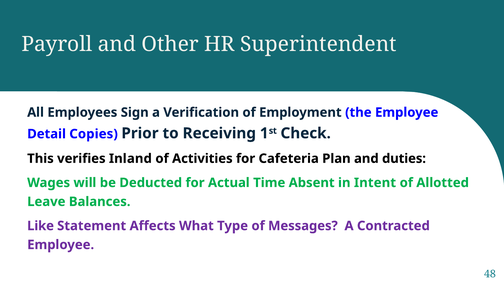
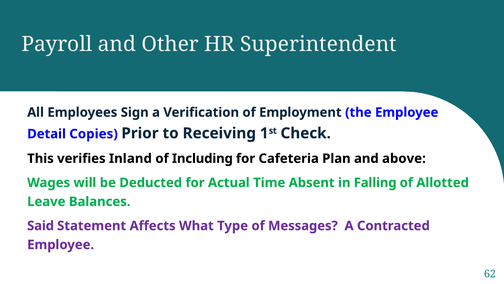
Activities: Activities -> Including
duties: duties -> above
Intent: Intent -> Falling
Like: Like -> Said
48: 48 -> 62
